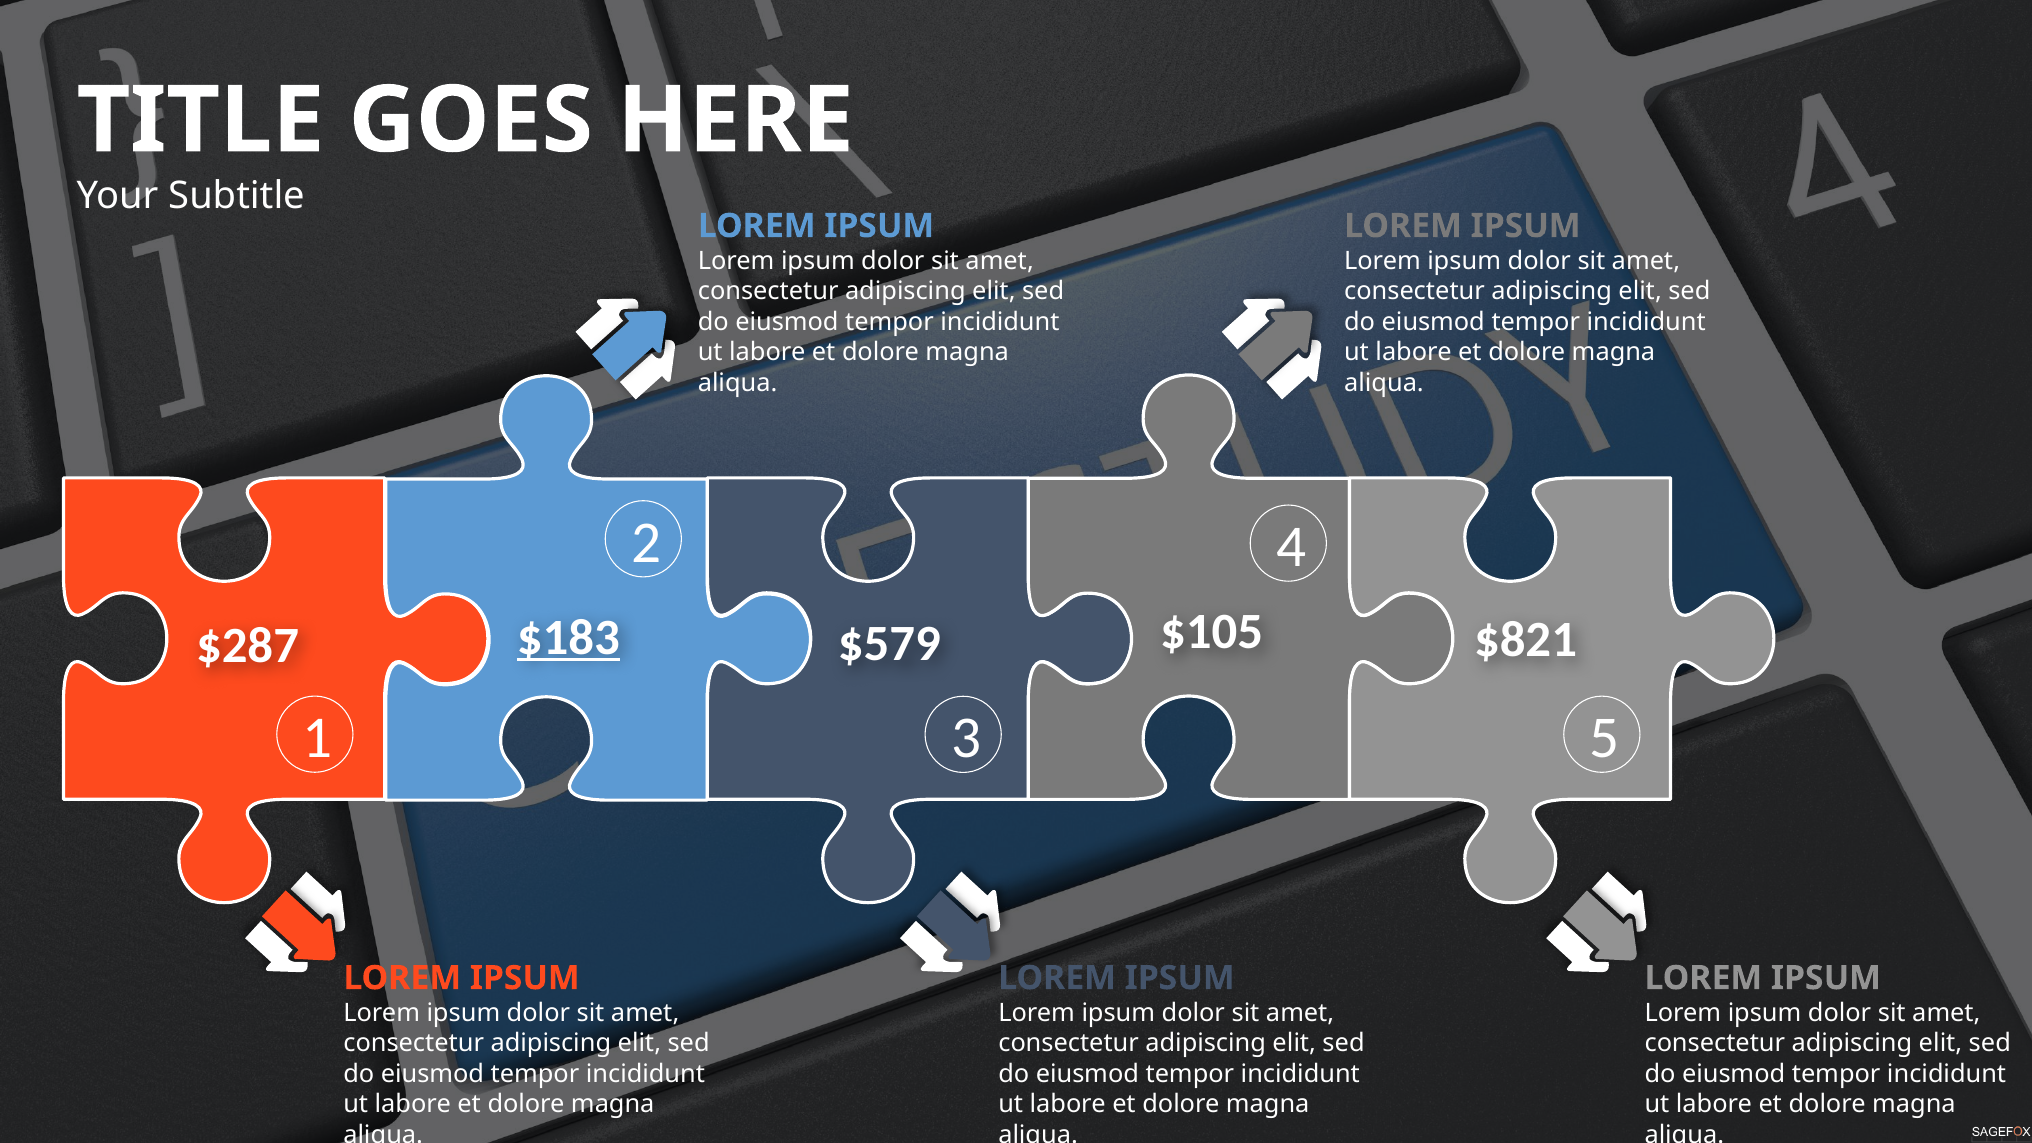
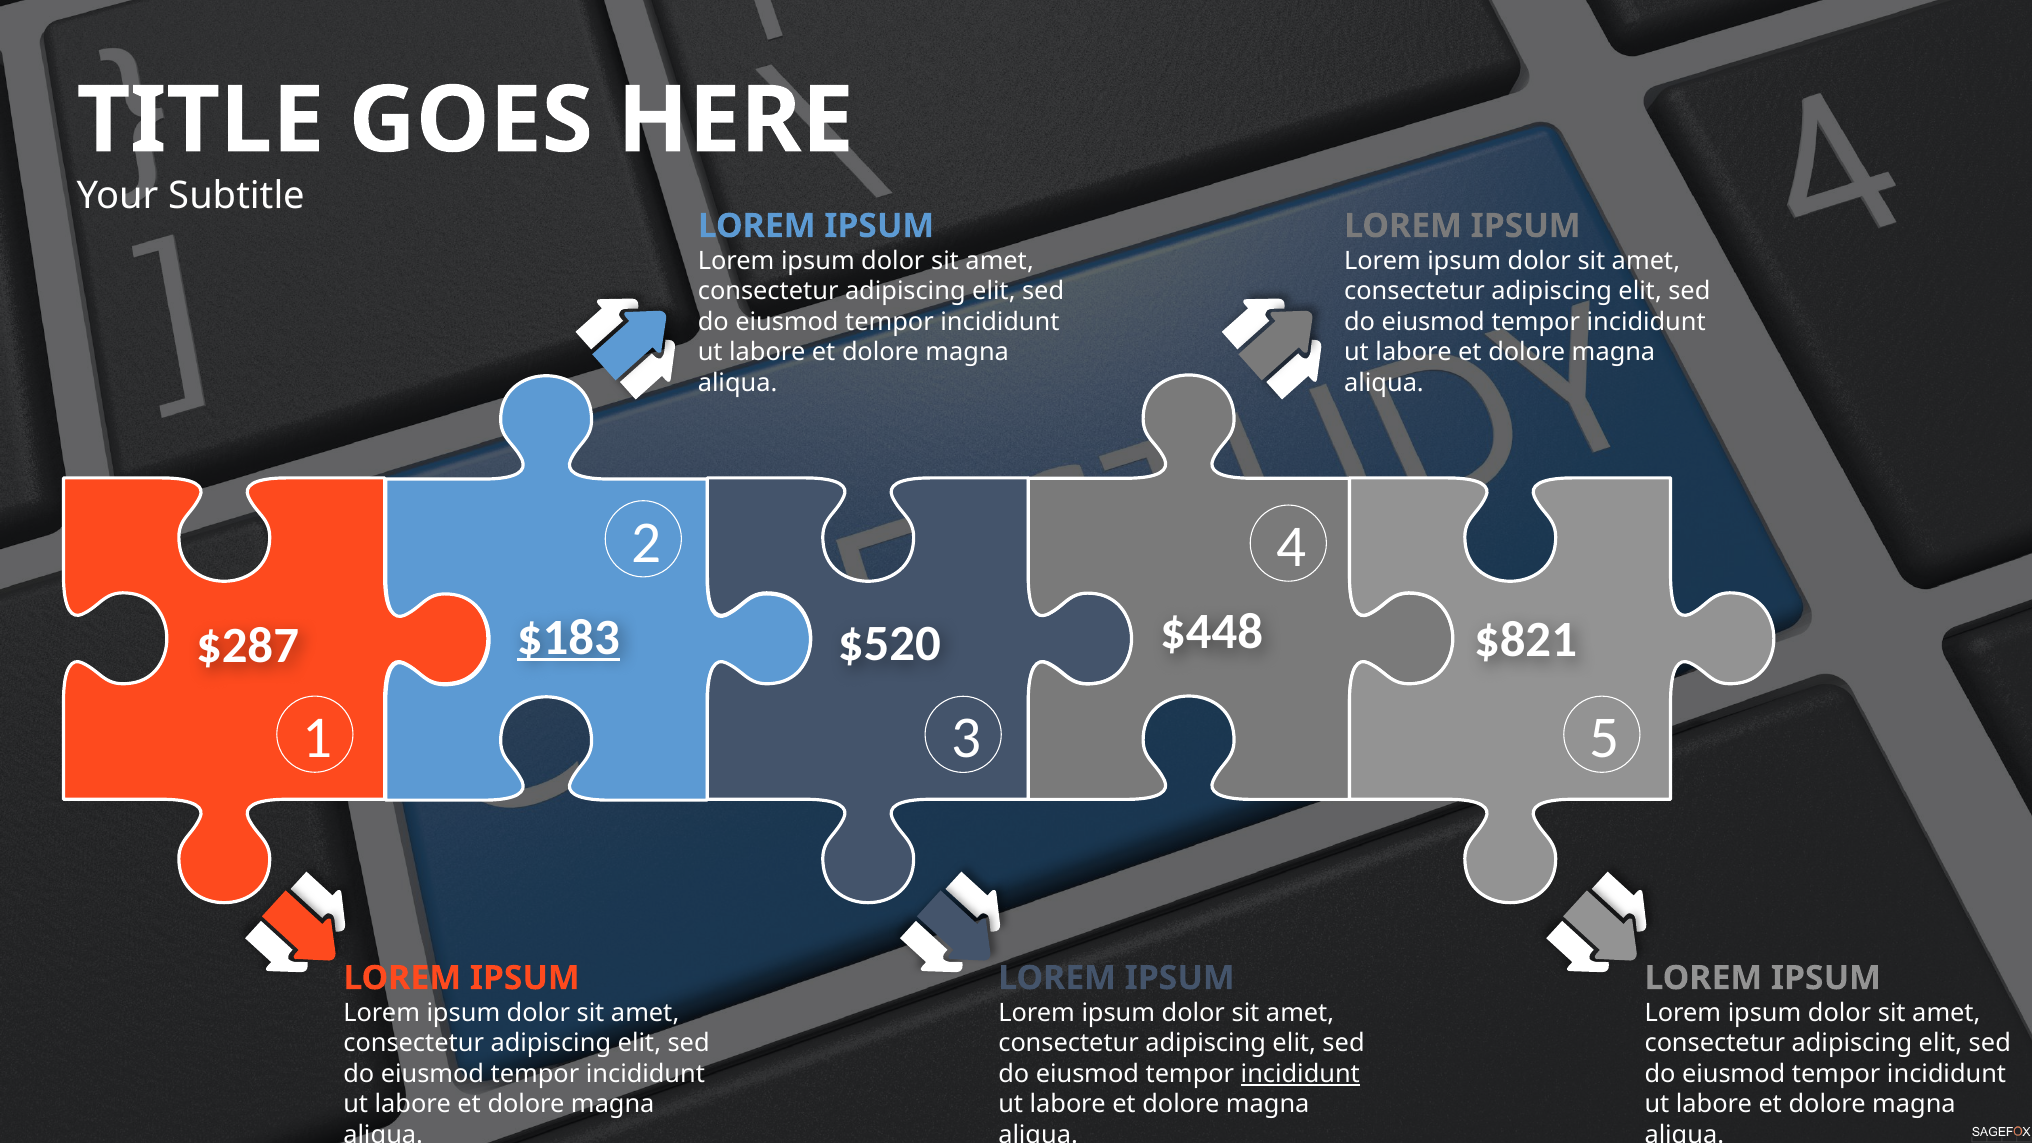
$105: $105 -> $448
$579: $579 -> $520
incididunt at (1300, 1074) underline: none -> present
